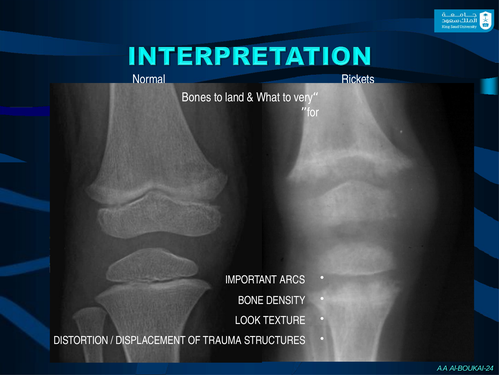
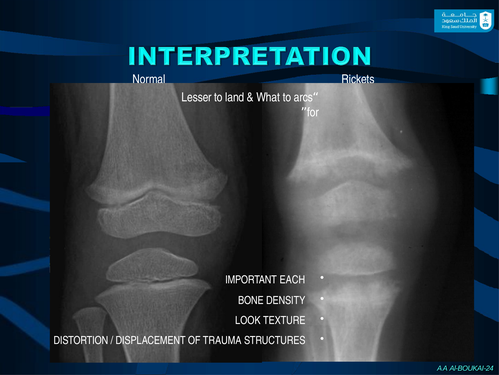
Bones: Bones -> Lesser
very: very -> arcs
ARCS: ARCS -> EACH
